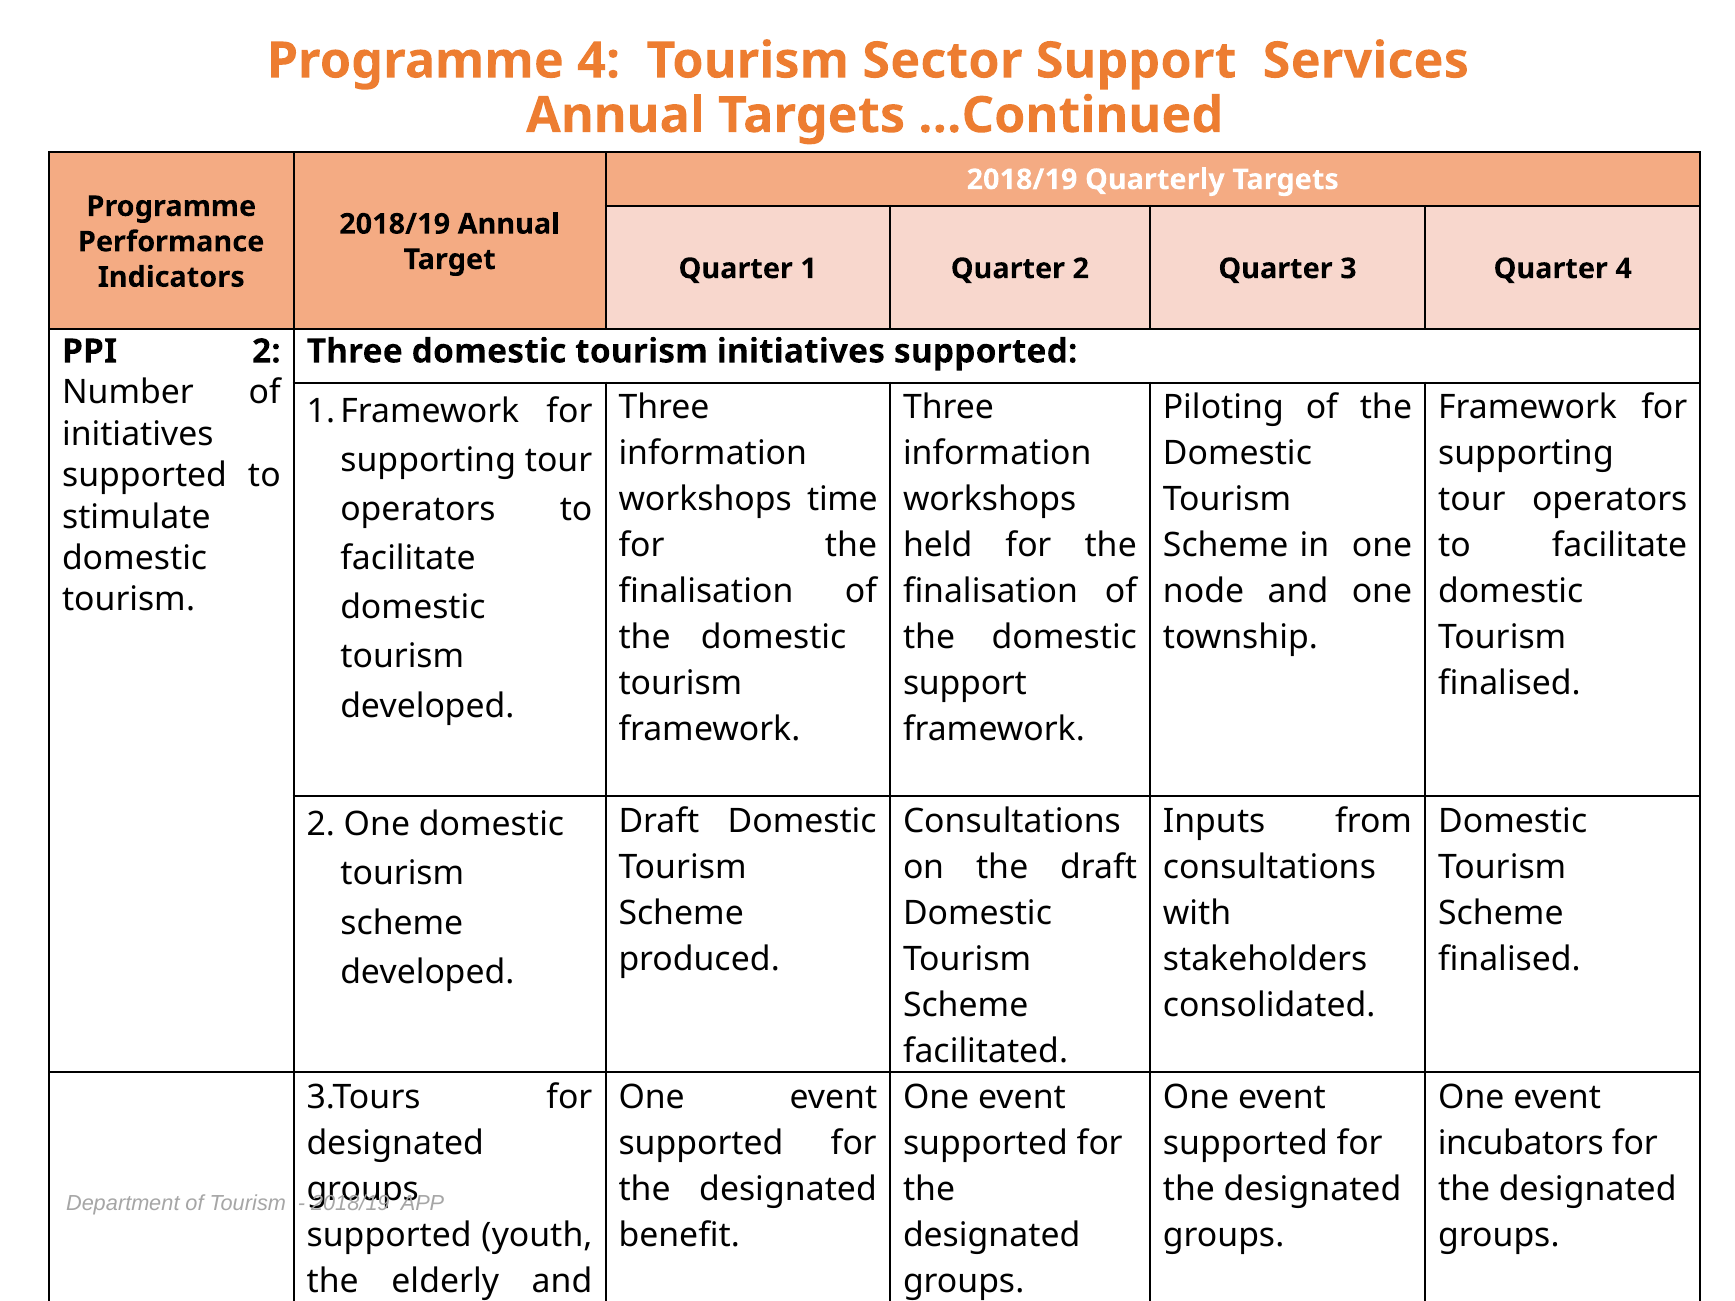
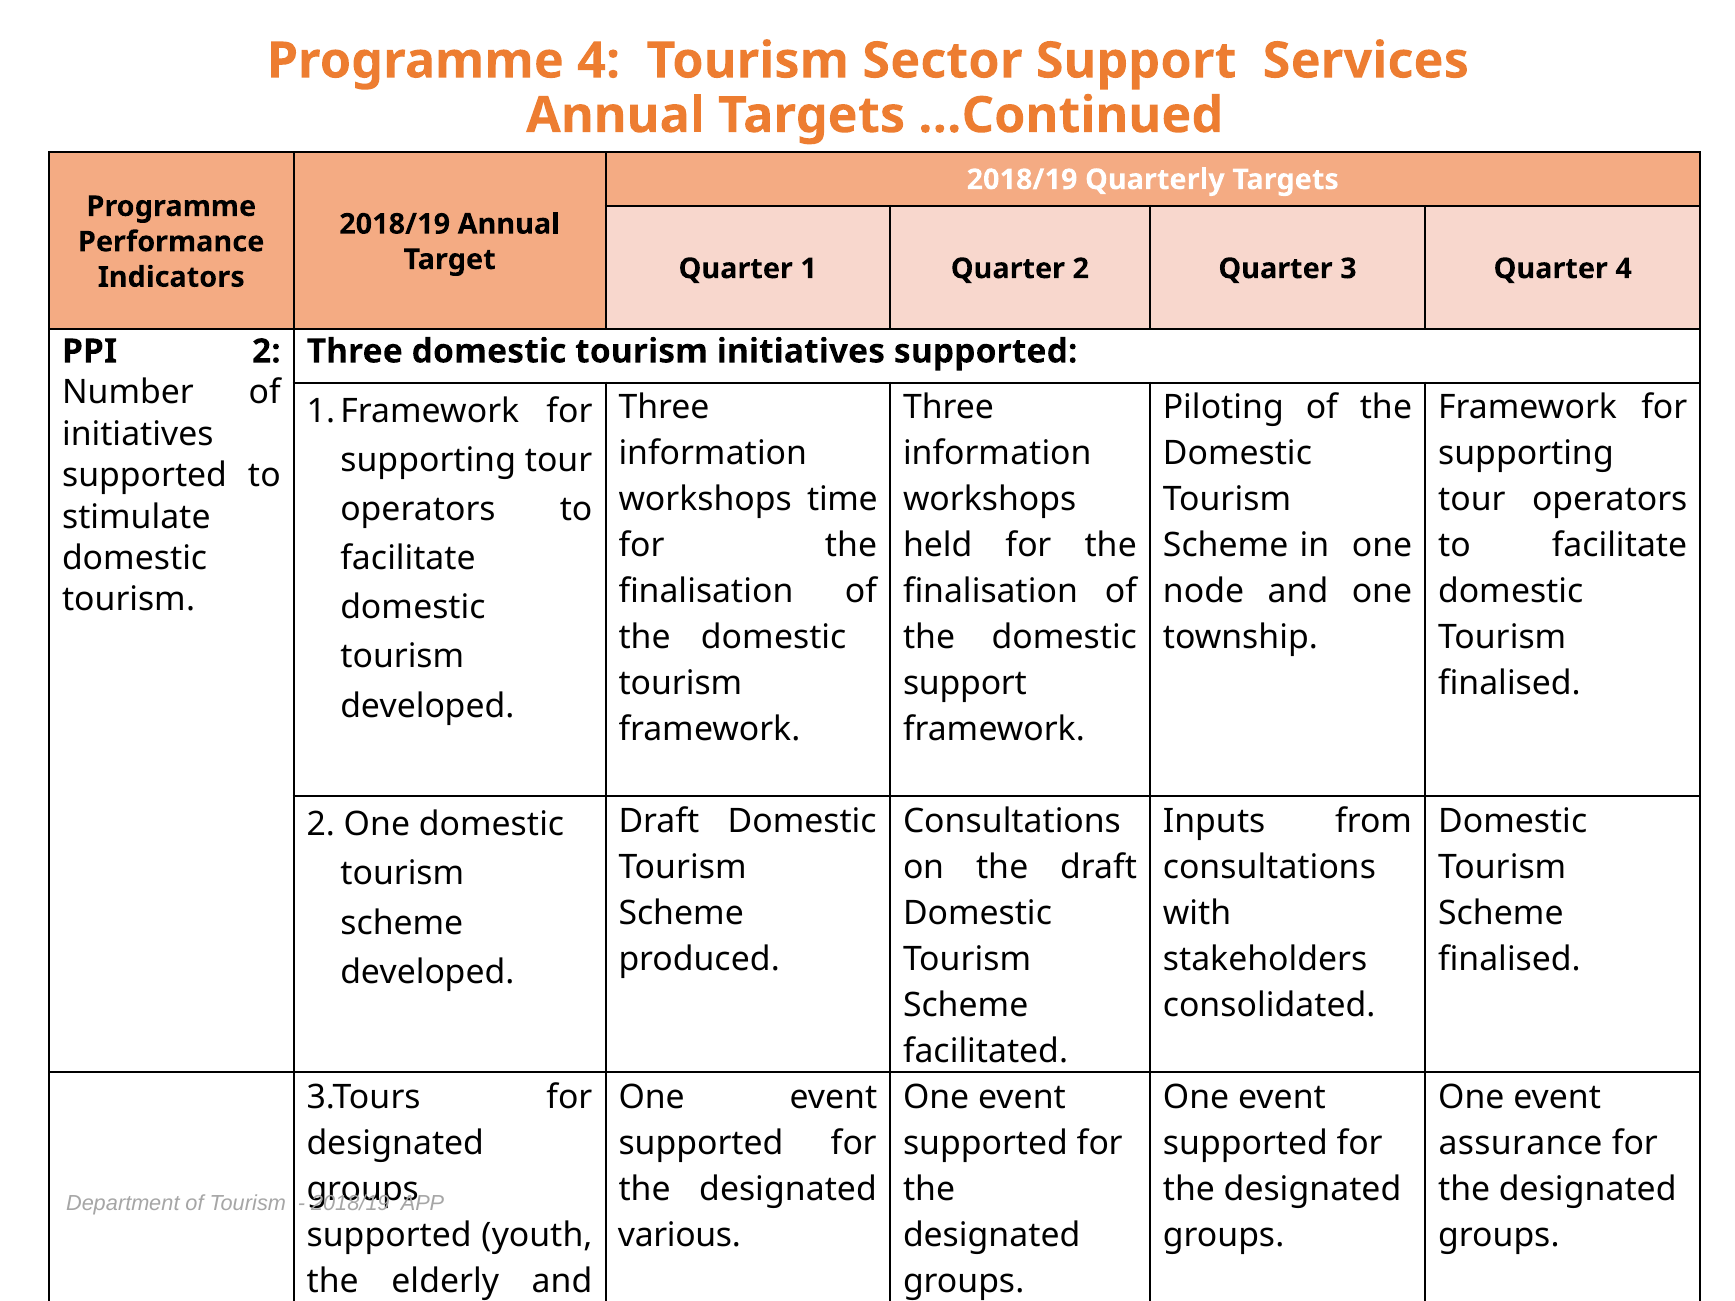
incubators: incubators -> assurance
benefit: benefit -> various
